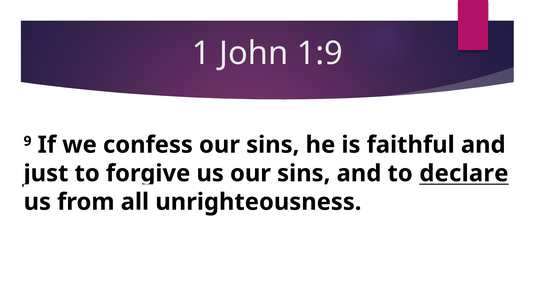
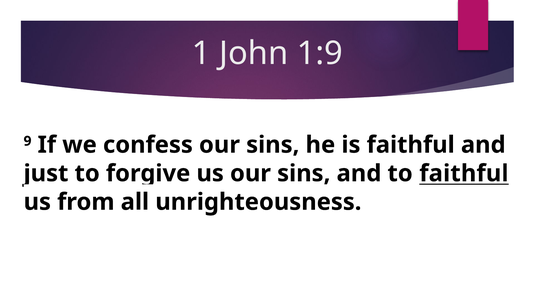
to declare: declare -> faithful
